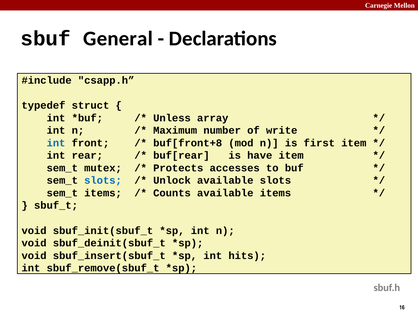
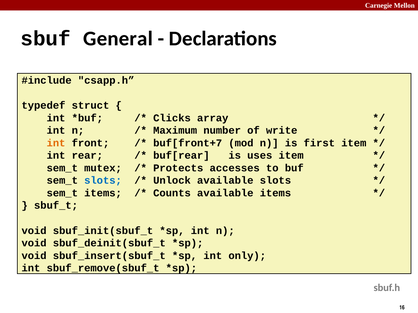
Unless: Unless -> Clicks
int at (56, 143) colour: blue -> orange
buf[front+8: buf[front+8 -> buf[front+7
have: have -> uses
hits: hits -> only
